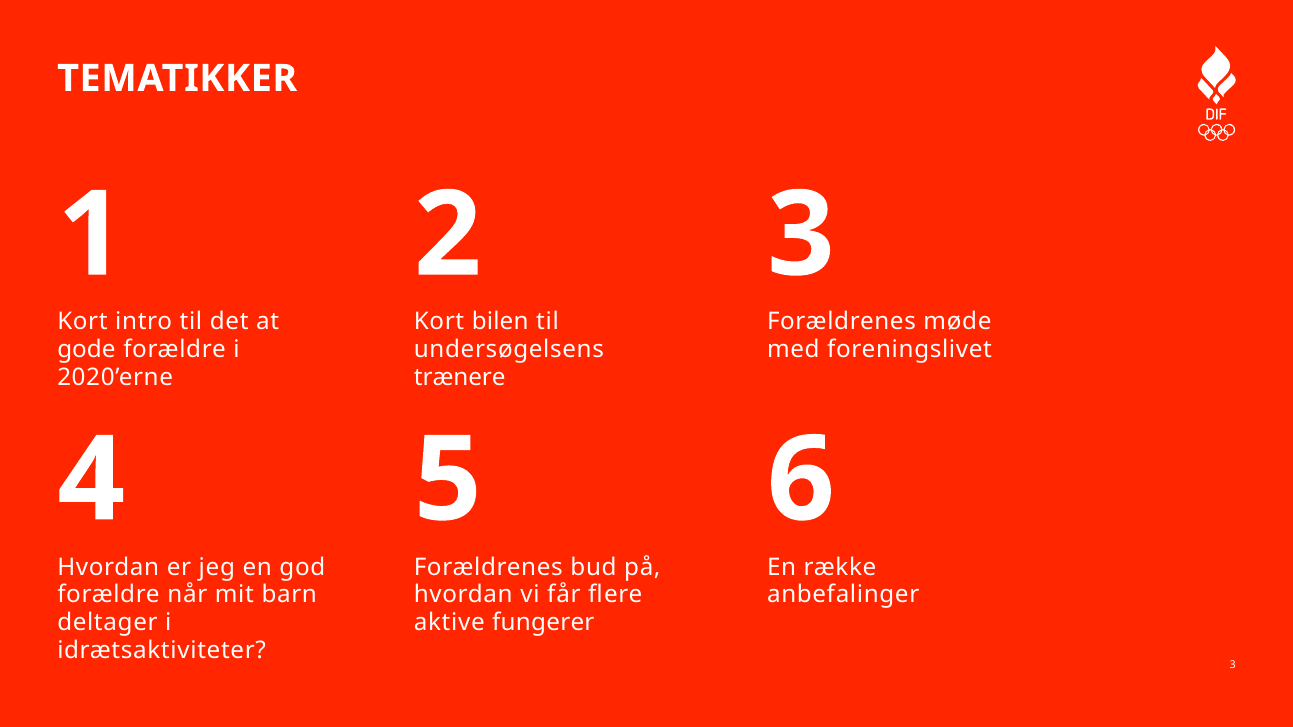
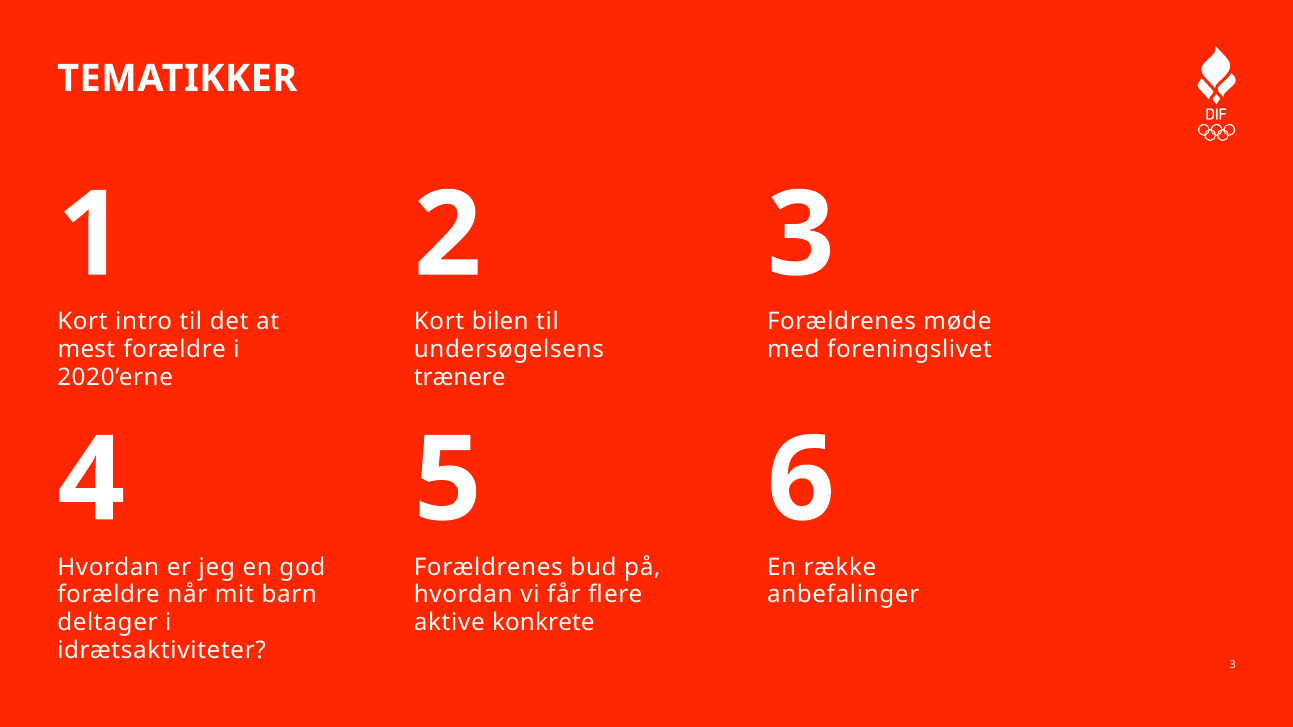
gode: gode -> mest
fungerer: fungerer -> konkrete
